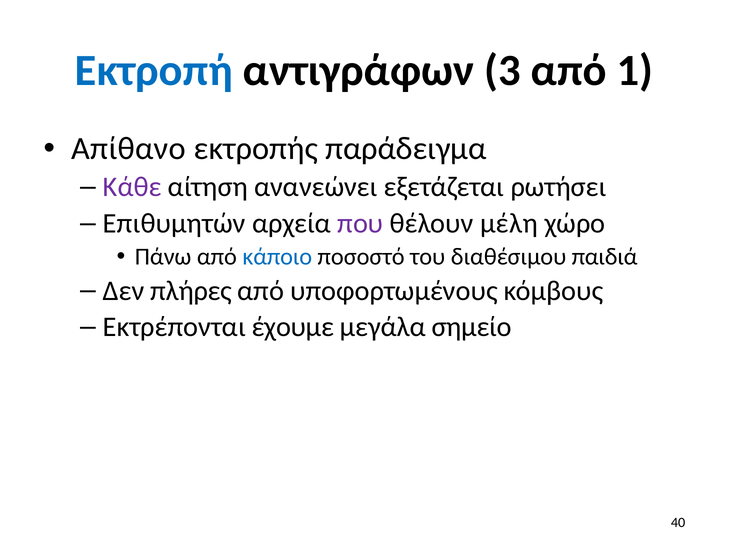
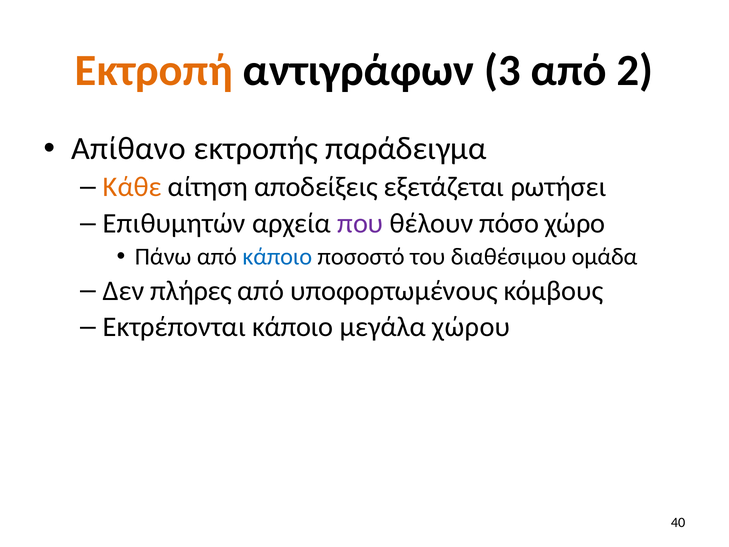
Εκτροπή colour: blue -> orange
1: 1 -> 2
Κάθε colour: purple -> orange
ανανεώνει: ανανεώνει -> αποδείξεις
μέλη: μέλη -> πόσο
παιδιά: παιδιά -> ομάδα
Εκτρέπονται έχουμε: έχουμε -> κάποιο
σημείο: σημείο -> χώρου
